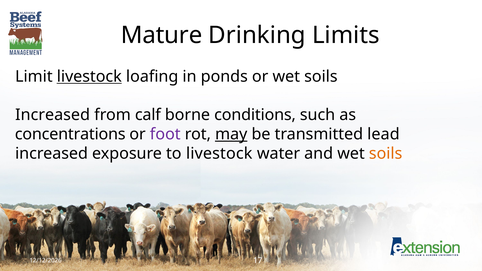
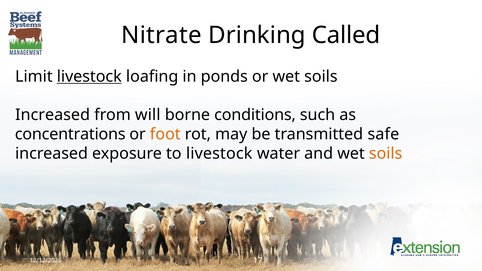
Mature: Mature -> Nitrate
Limits: Limits -> Called
calf: calf -> will
foot colour: purple -> orange
may underline: present -> none
lead: lead -> safe
